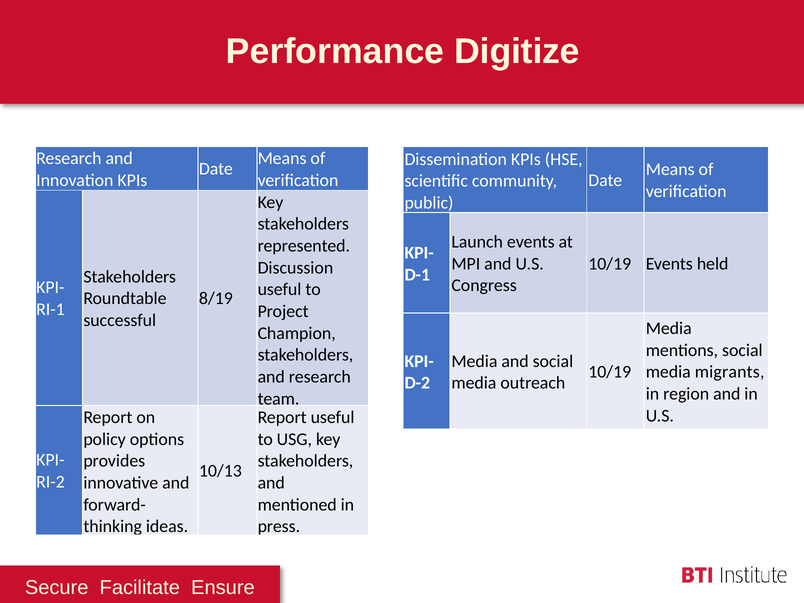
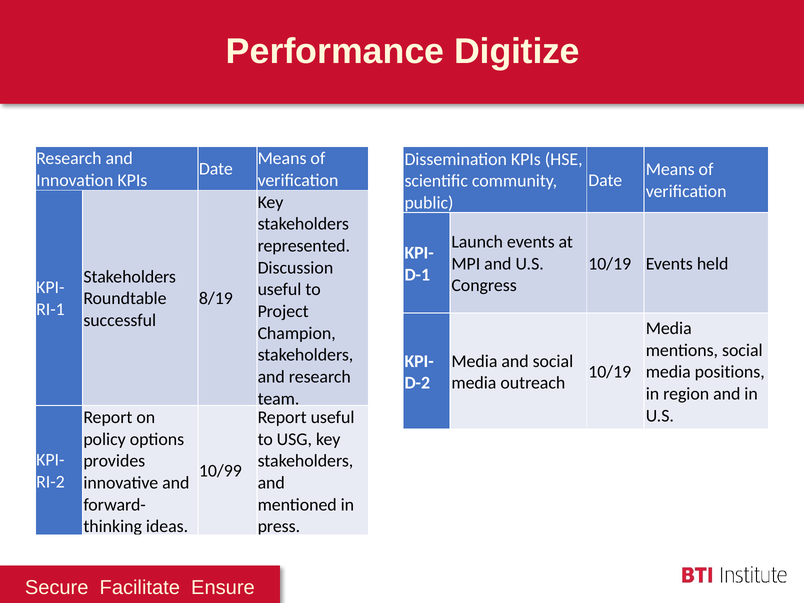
migrants: migrants -> positions
10/13: 10/13 -> 10/99
